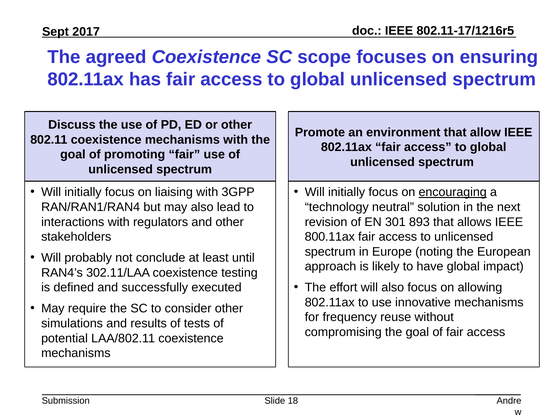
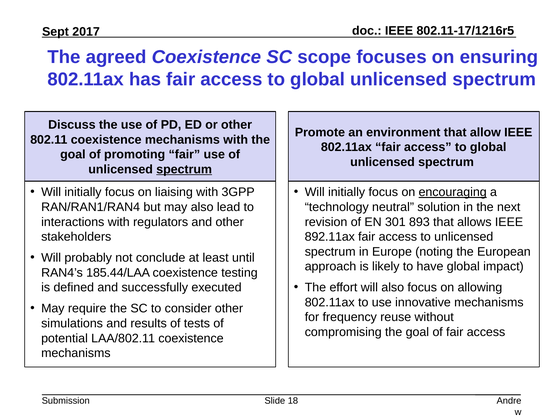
spectrum at (184, 170) underline: none -> present
800.11ax: 800.11ax -> 892.11ax
302.11/LAA: 302.11/LAA -> 185.44/LAA
